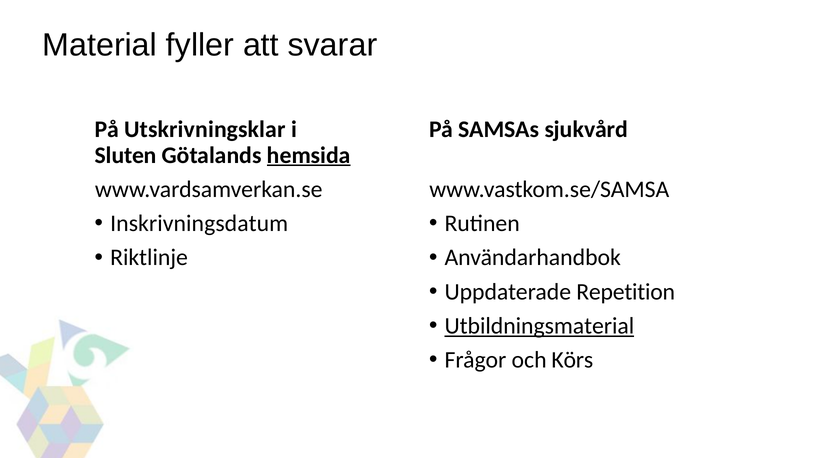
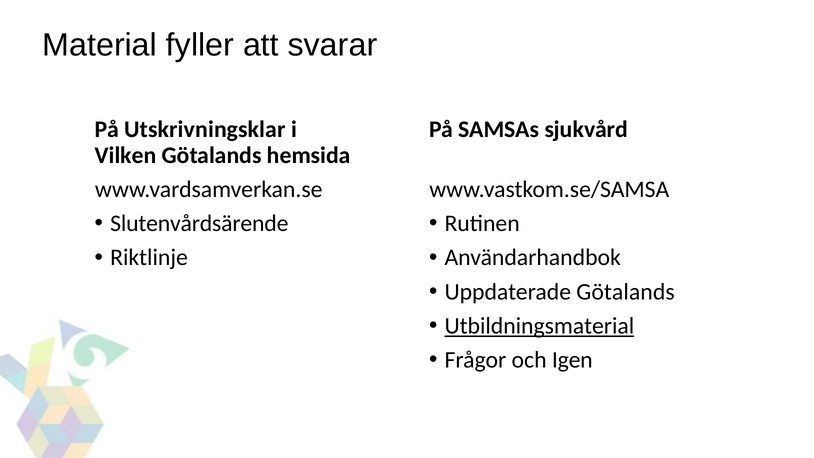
Sluten: Sluten -> Vilken
hemsida underline: present -> none
Inskrivningsdatum: Inskrivningsdatum -> Slutenvårdsärende
Uppdaterade Repetition: Repetition -> Götalands
Körs: Körs -> Igen
